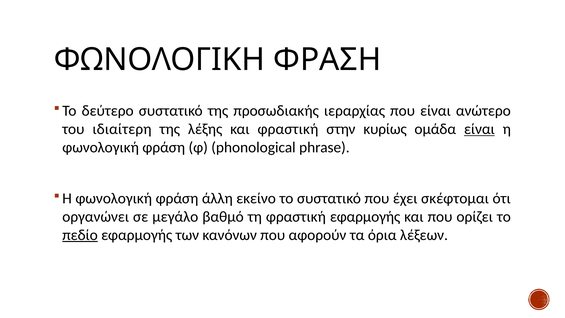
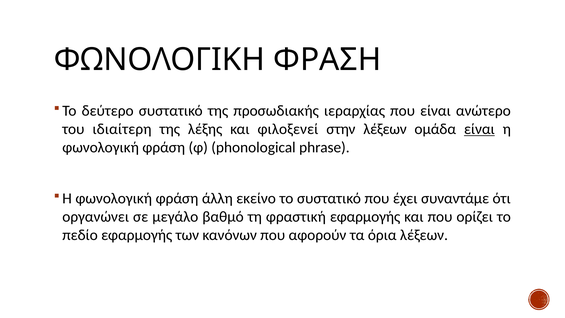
και φραστική: φραστική -> φιλοξενεί
στην κυρίως: κυρίως -> λέξεων
σκέφτομαι: σκέφτομαι -> συναντάμε
πεδίο underline: present -> none
